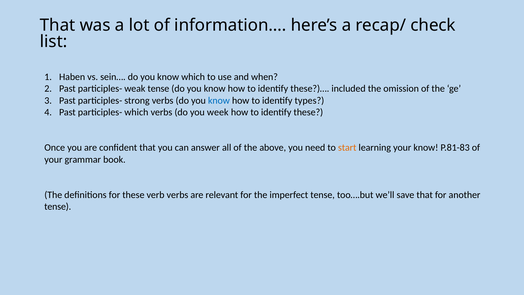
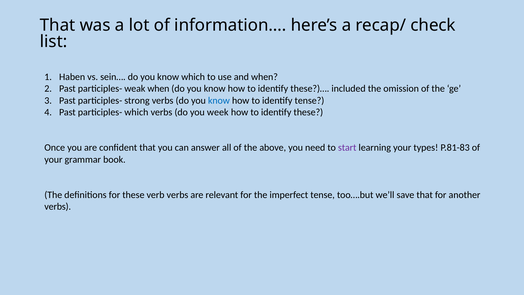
weak tense: tense -> when
identify types: types -> tense
start colour: orange -> purple
your know: know -> types
tense at (58, 207): tense -> verbs
